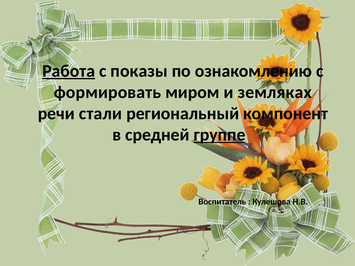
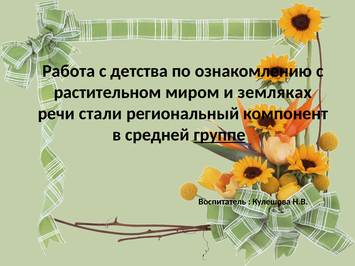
Работа underline: present -> none
показы: показы -> детства
формировать: формировать -> растительном
